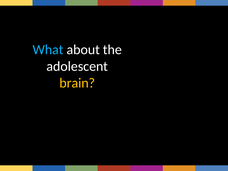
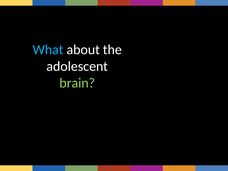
brain colour: yellow -> light green
